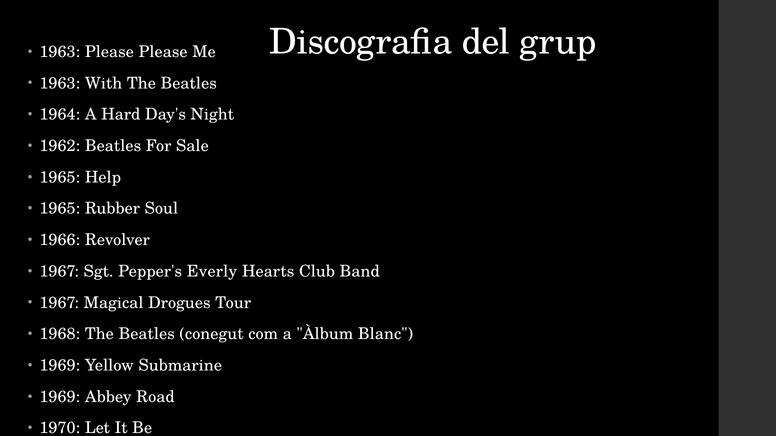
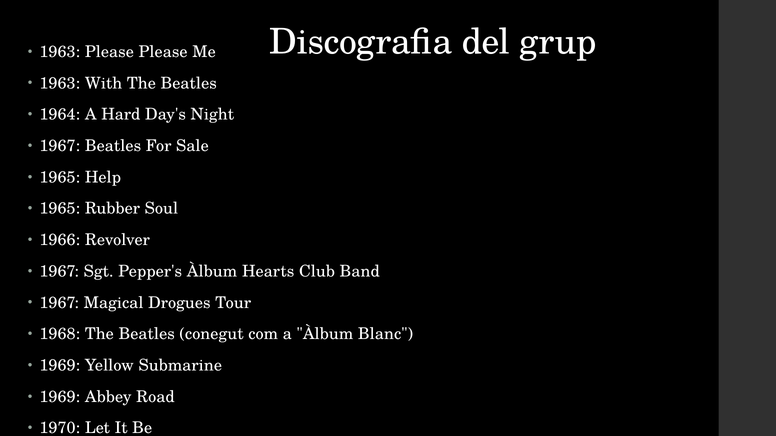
1962 at (60, 146): 1962 -> 1967
Pepper's Everly: Everly -> Àlbum
